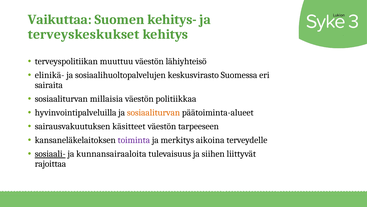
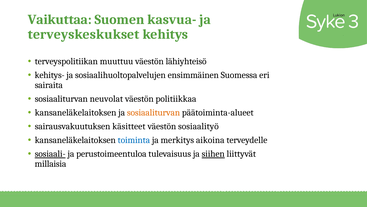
kehitys-: kehitys- -> kasvua-
elinikä-: elinikä- -> kehitys-
keskusvirasto: keskusvirasto -> ensimmäinen
millaisia: millaisia -> neuvolat
hyvinvointipalveluilla at (76, 112): hyvinvointipalveluilla -> kansaneläkelaitoksen
tarpeeseen: tarpeeseen -> sosiaalityö
toiminta colour: purple -> blue
kunnansairaaloita: kunnansairaaloita -> perustoimeentuloa
siihen underline: none -> present
rajoittaa: rajoittaa -> millaisia
